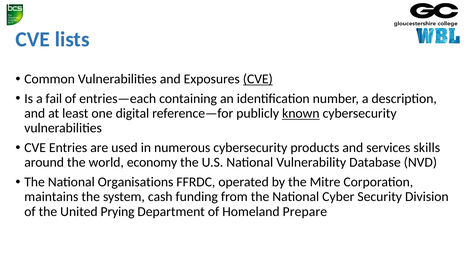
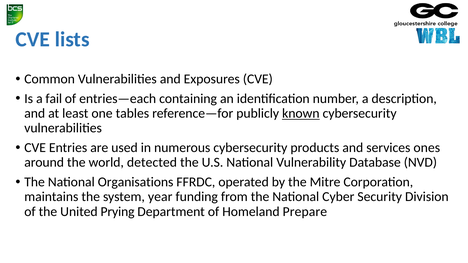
CVE at (258, 79) underline: present -> none
digital: digital -> tables
skills: skills -> ones
economy: economy -> detected
cash: cash -> year
